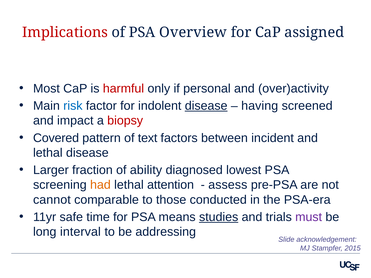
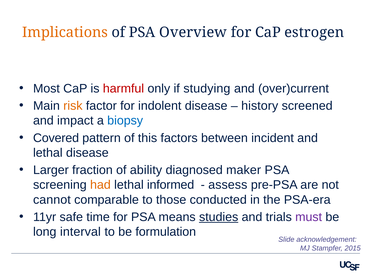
Implications colour: red -> orange
assigned: assigned -> estrogen
personal: personal -> studying
over)activity: over)activity -> over)current
risk colour: blue -> orange
disease at (206, 106) underline: present -> none
having: having -> history
biopsy colour: red -> blue
text: text -> this
lowest: lowest -> maker
attention: attention -> informed
addressing: addressing -> formulation
